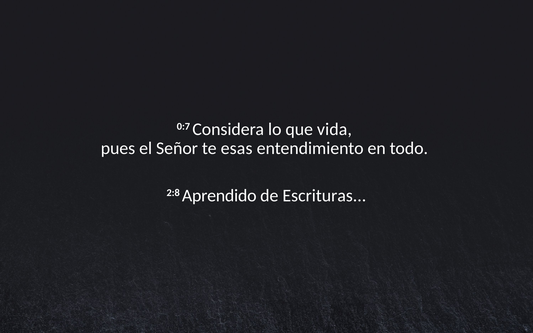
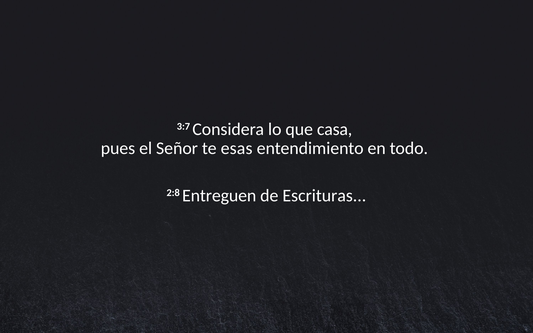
0:7: 0:7 -> 3:7
vida: vida -> casa
Aprendido: Aprendido -> Entreguen
